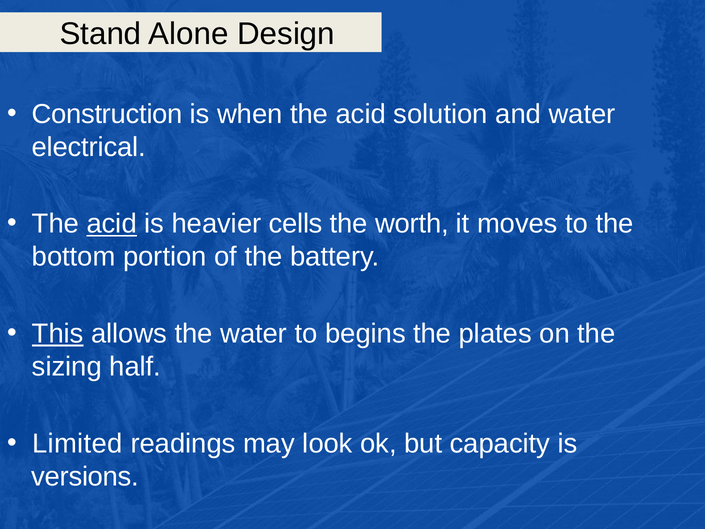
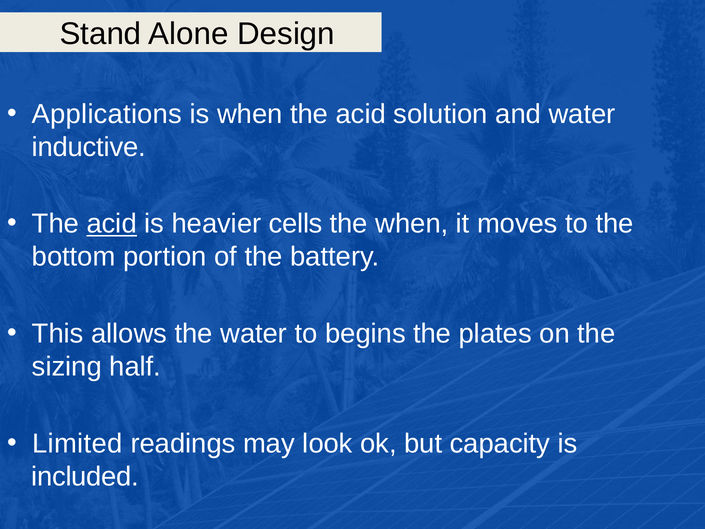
Construction: Construction -> Applications
electrical: electrical -> inductive
the worth: worth -> when
This underline: present -> none
versions: versions -> included
